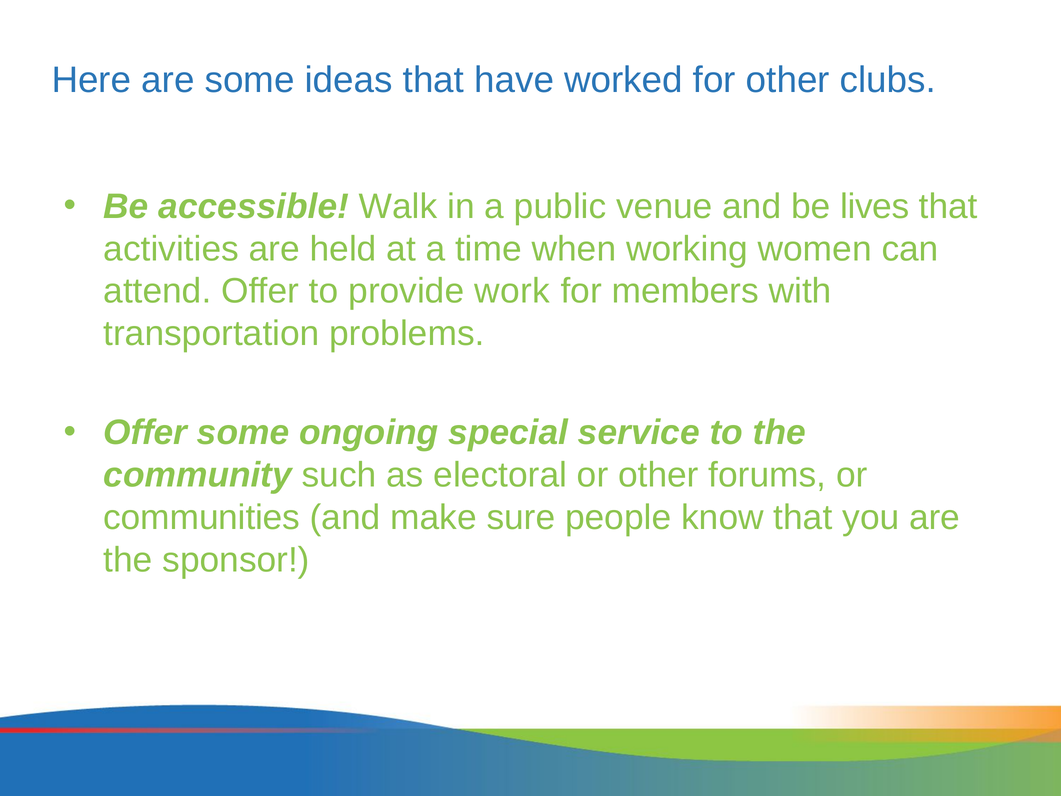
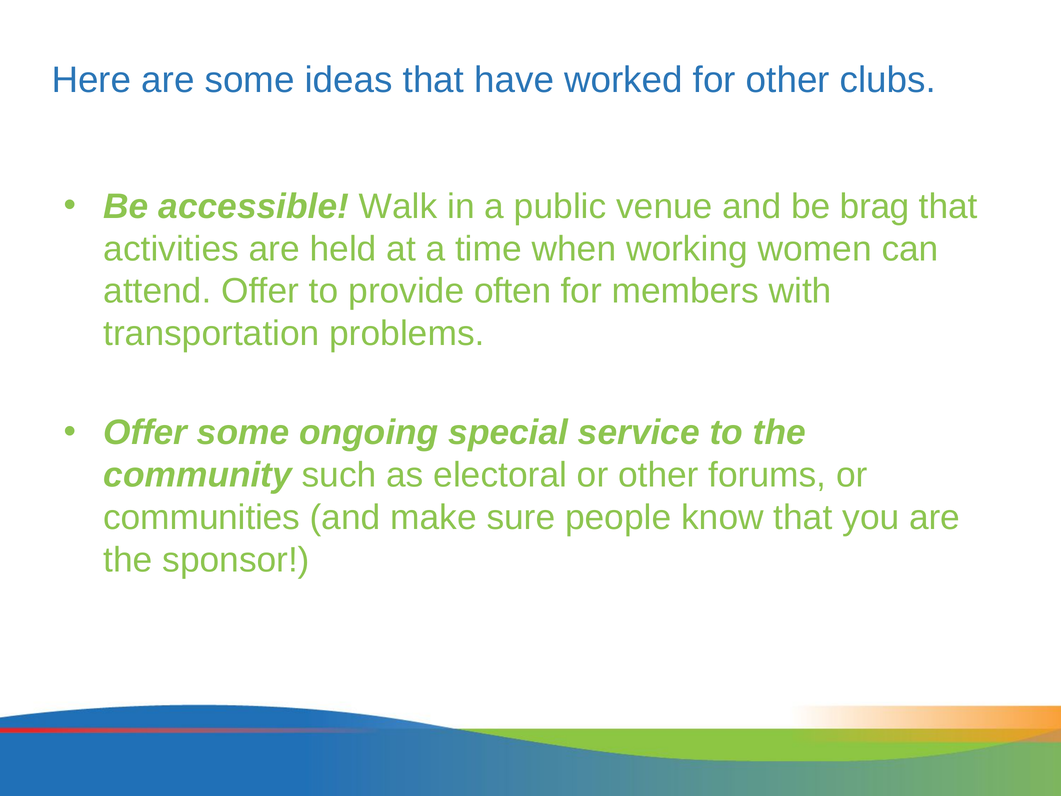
lives: lives -> brag
work: work -> often
